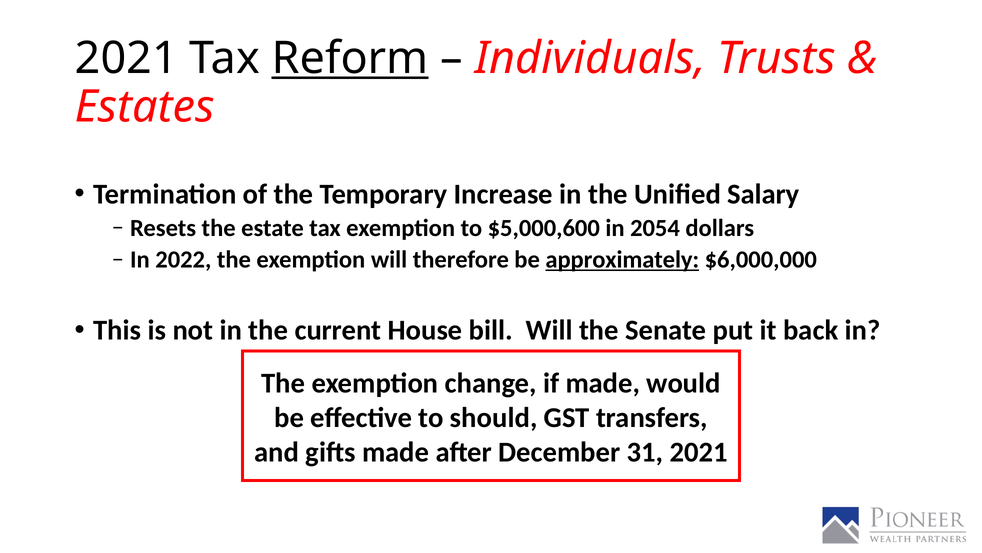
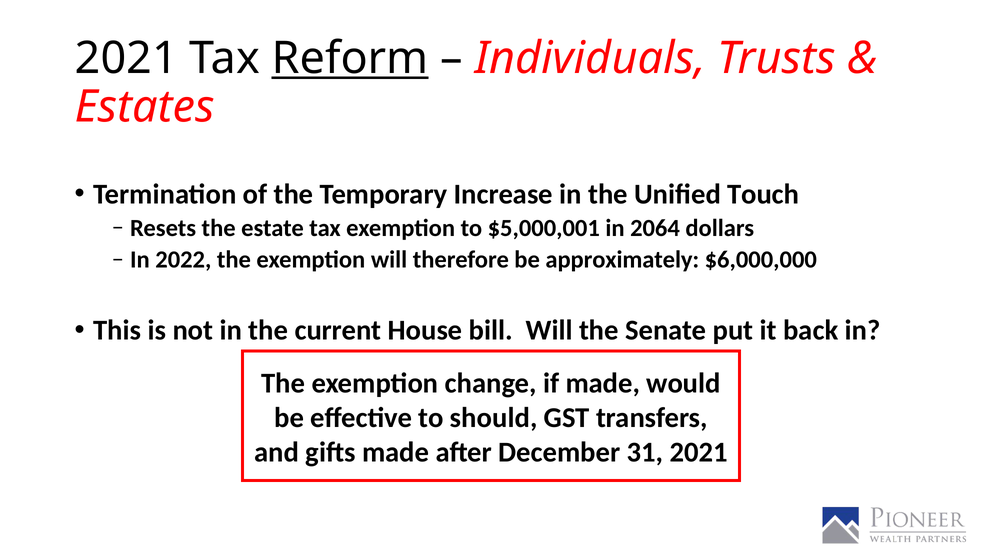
Salary: Salary -> Touch
$5,000,600: $5,000,600 -> $5,000,001
2054: 2054 -> 2064
approximately underline: present -> none
